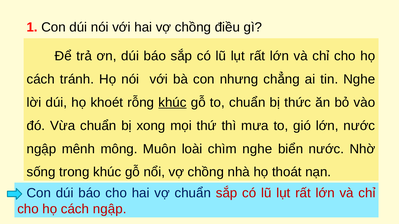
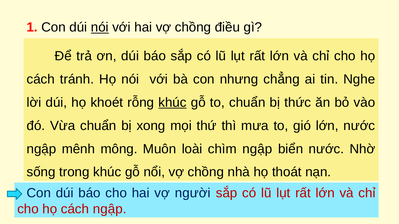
nói at (100, 27) underline: none -> present
chìm nghe: nghe -> ngập
vợ chuẩn: chuẩn -> người
